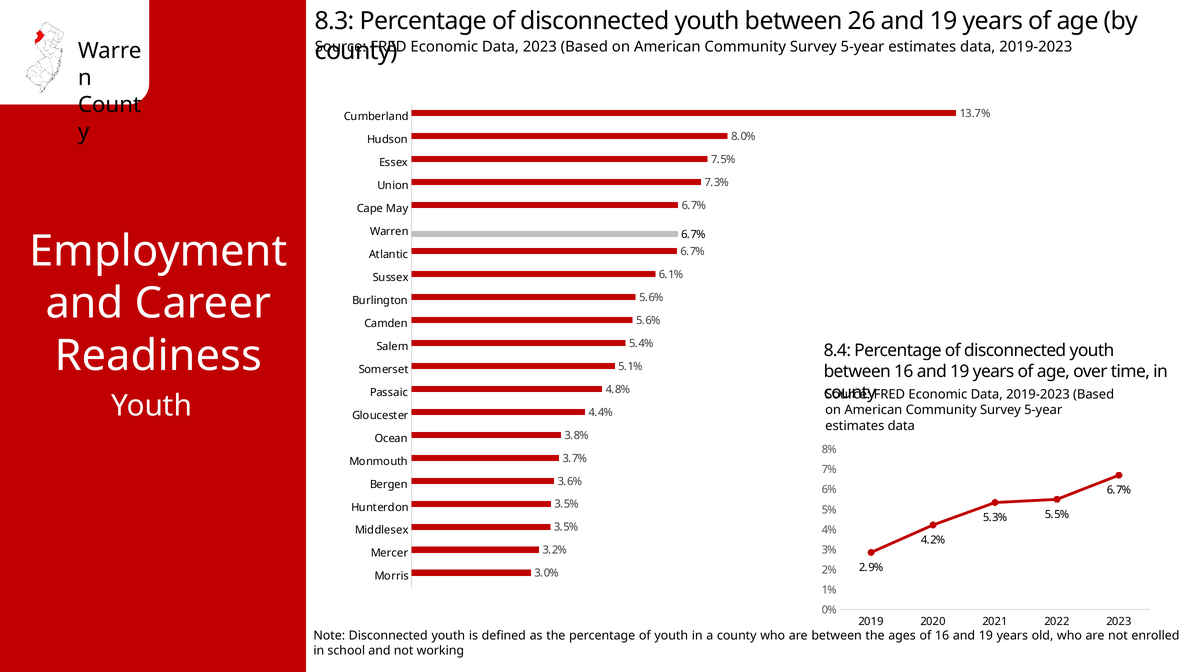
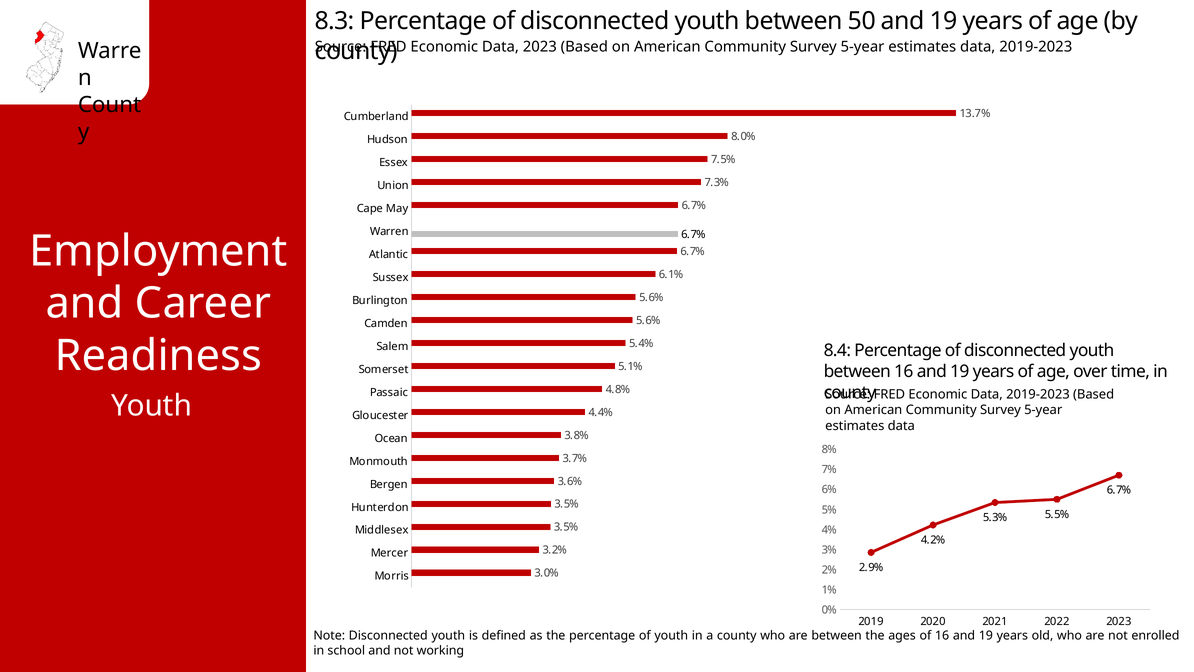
26: 26 -> 50
